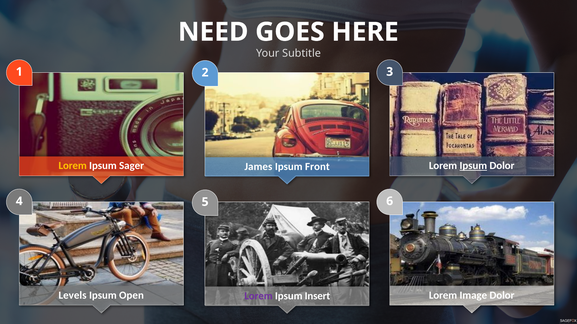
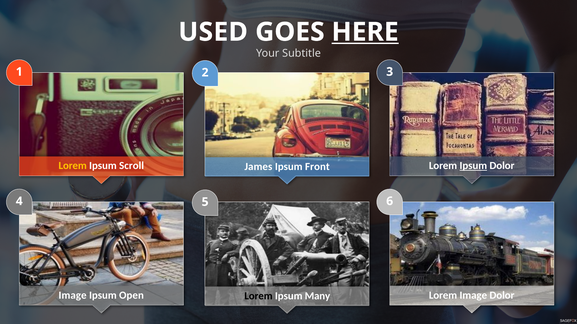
NEED: NEED -> USED
HERE underline: none -> present
Sager: Sager -> Scroll
Levels at (73, 296): Levels -> Image
Lorem at (258, 296) colour: purple -> black
Insert: Insert -> Many
